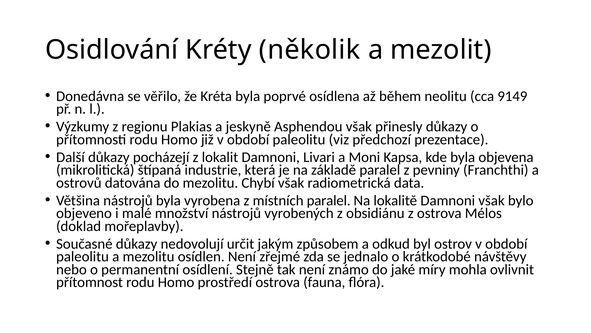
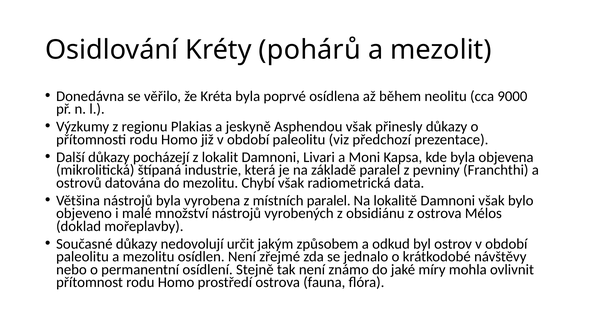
několik: několik -> pohárů
9149: 9149 -> 9000
